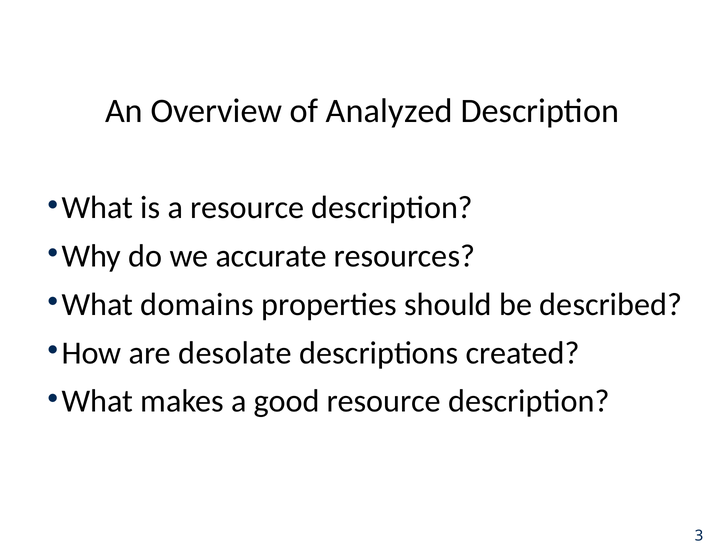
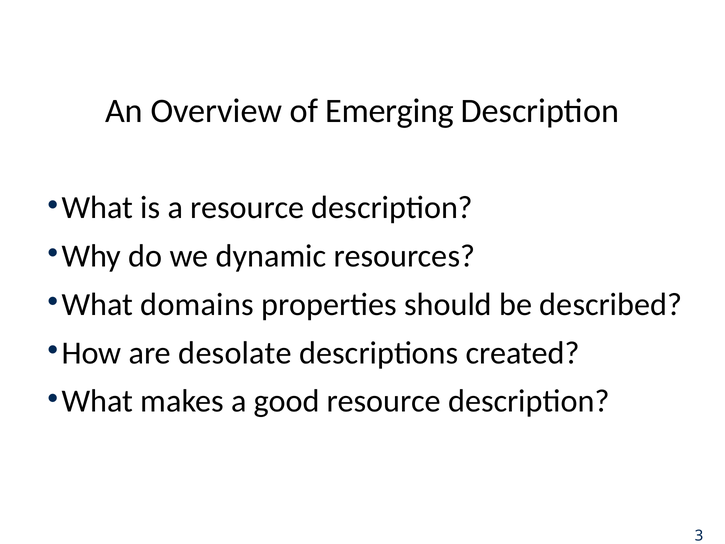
Analyzed: Analyzed -> Emerging
accurate: accurate -> dynamic
